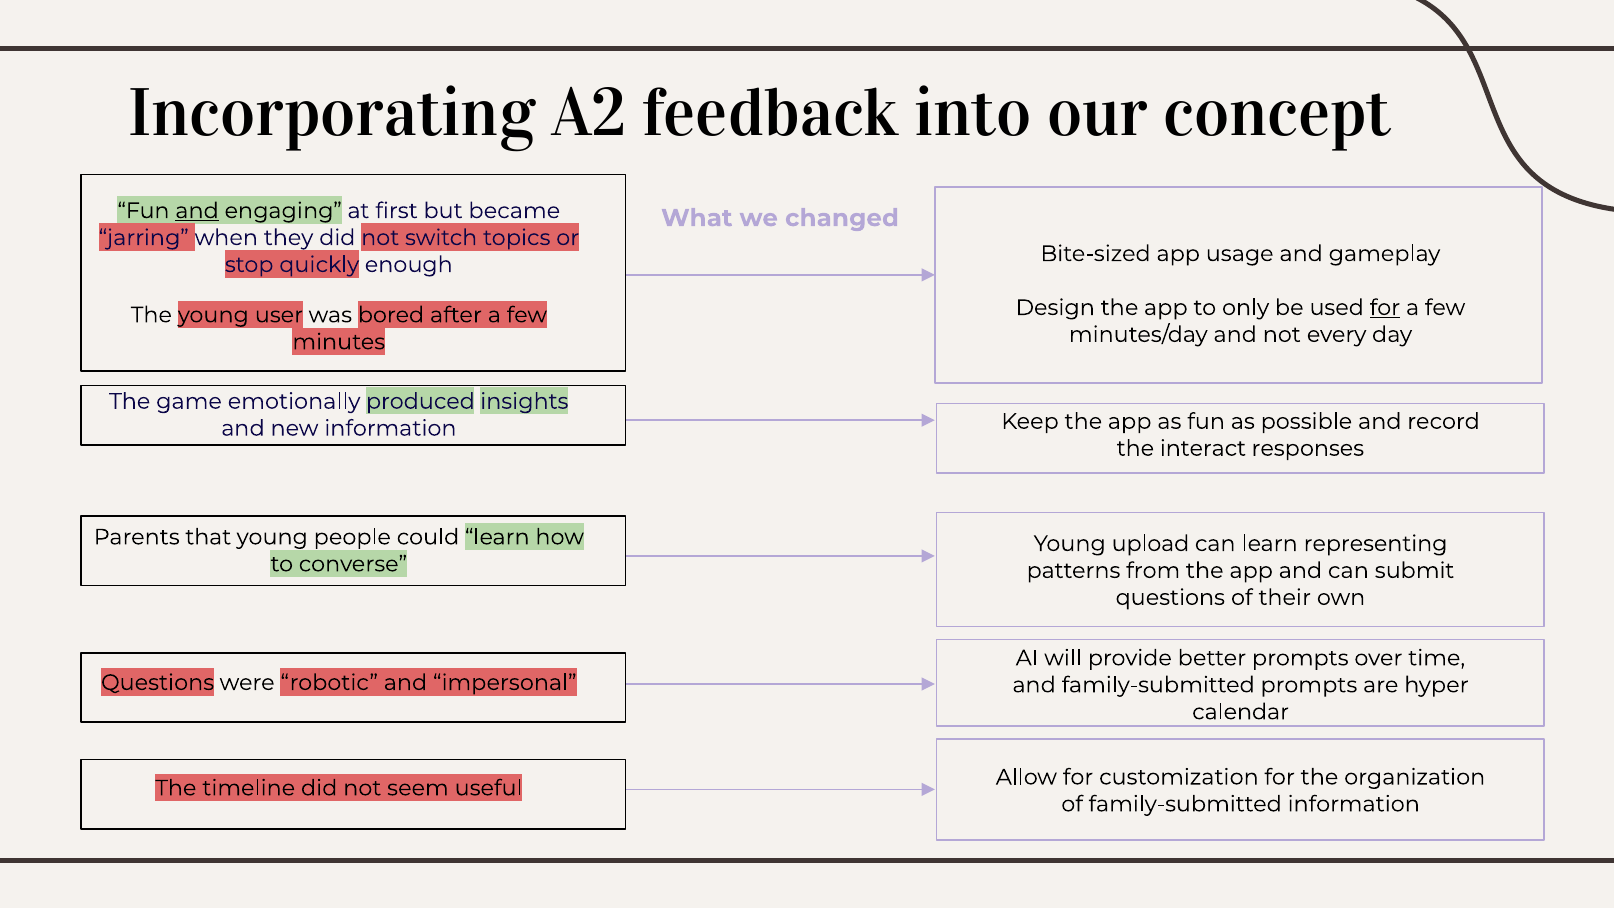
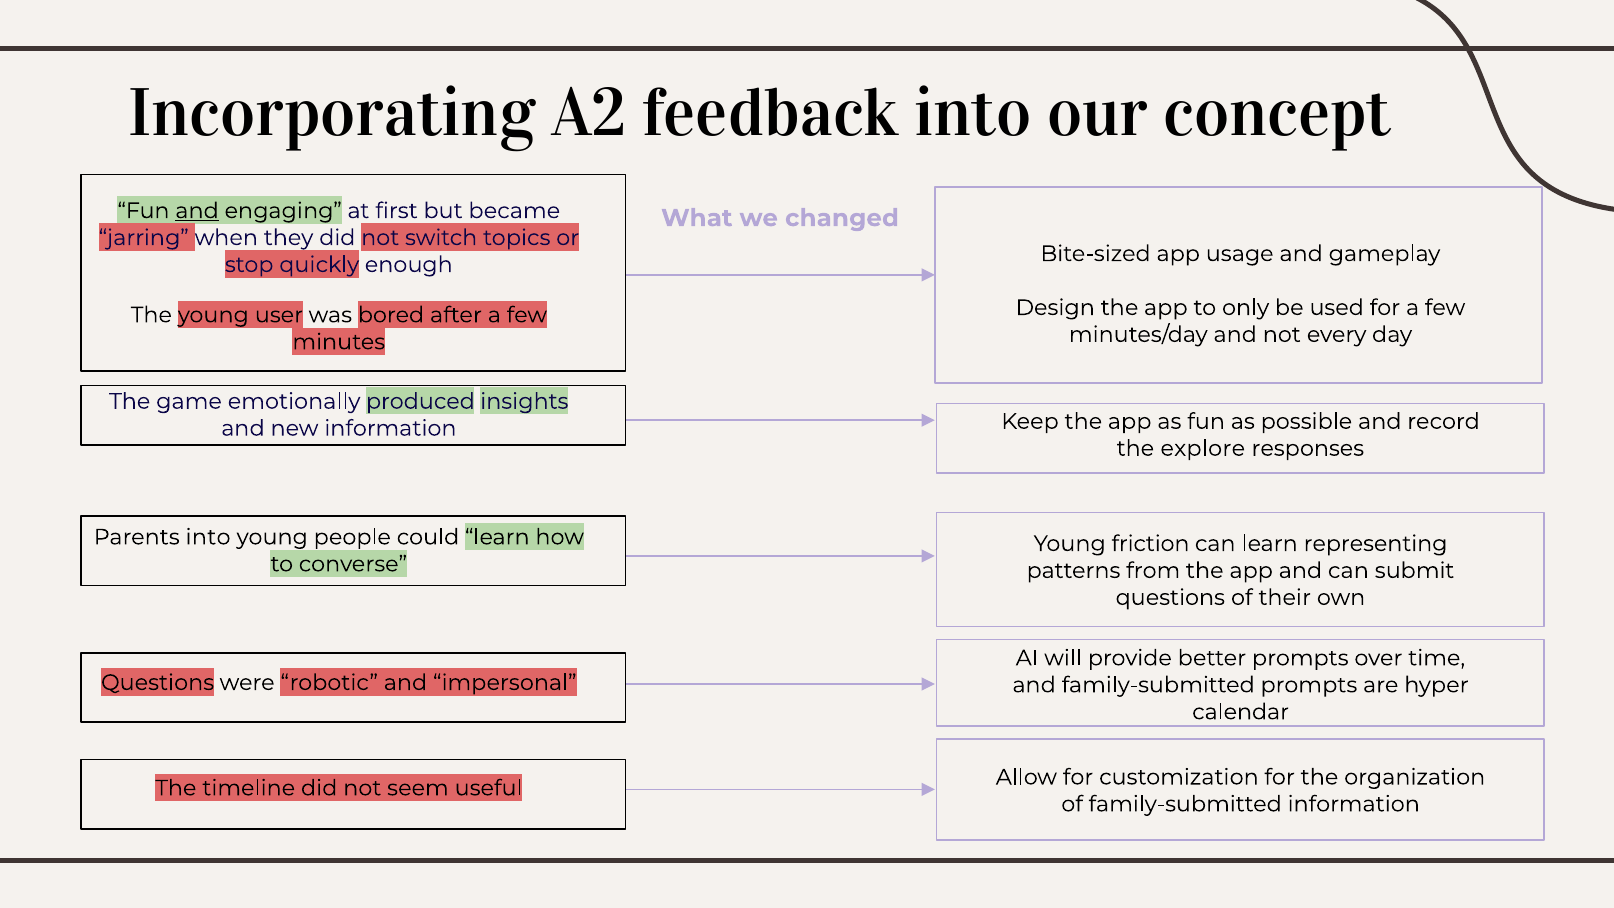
for at (1385, 308) underline: present -> none
interact: interact -> explore
Parents that: that -> into
upload: upload -> friction
